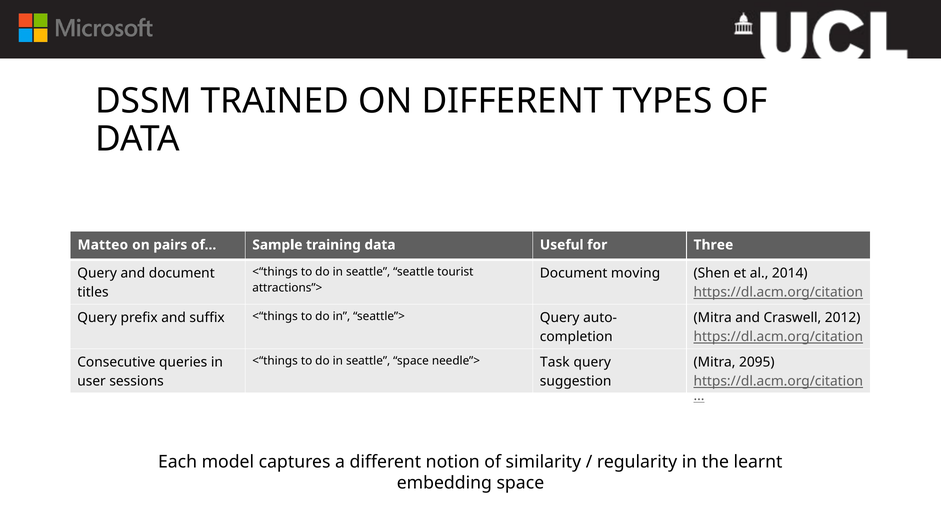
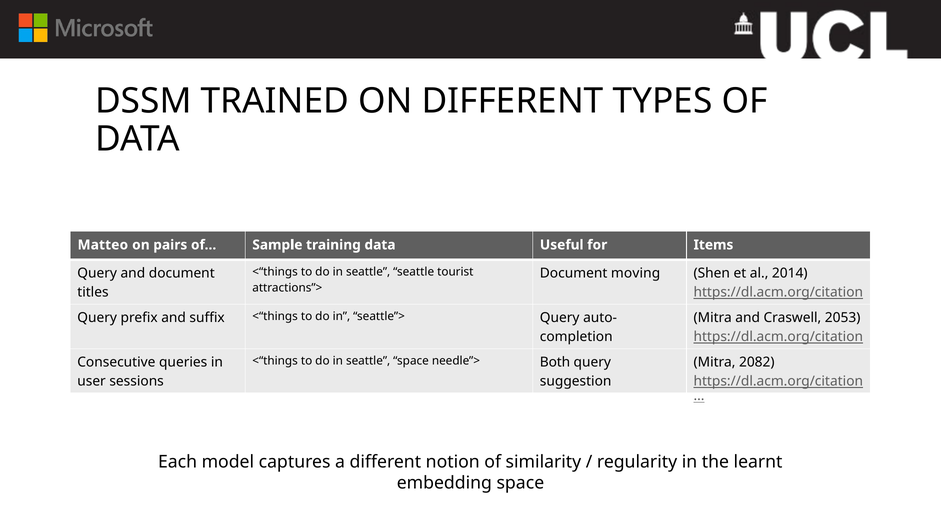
Three: Three -> Items
2012: 2012 -> 2053
Task: Task -> Both
2095: 2095 -> 2082
